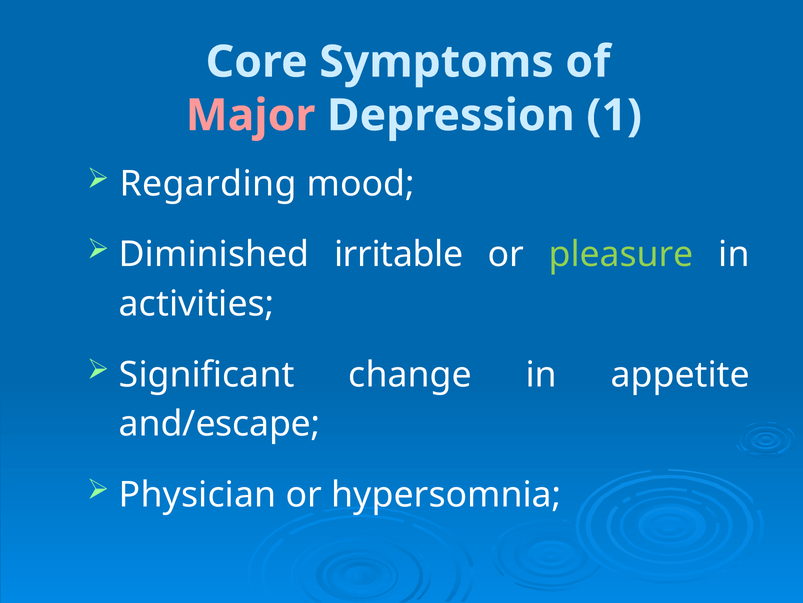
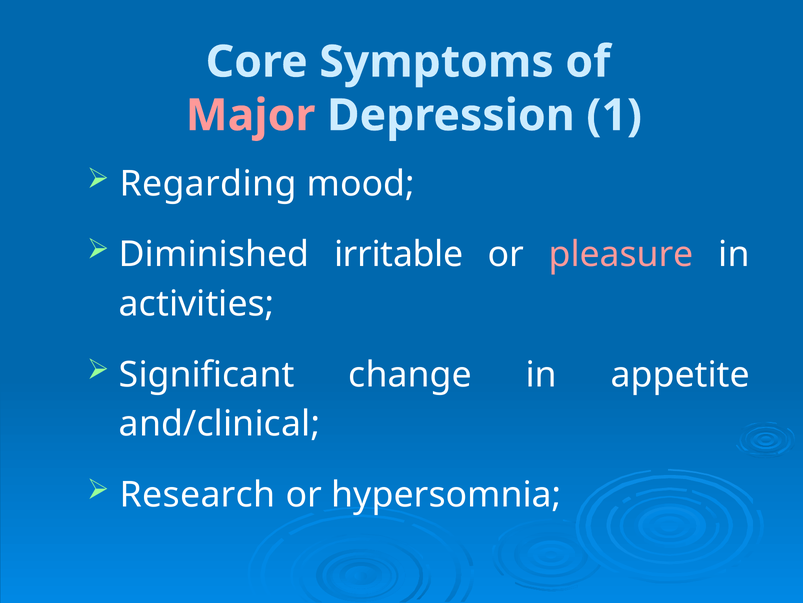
pleasure colour: light green -> pink
and/escape: and/escape -> and/clinical
Physician: Physician -> Research
